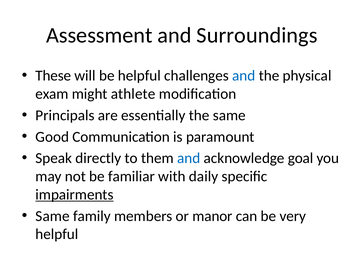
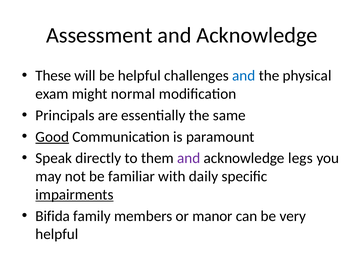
Assessment and Surroundings: Surroundings -> Acknowledge
athlete: athlete -> normal
Good underline: none -> present
and at (189, 158) colour: blue -> purple
goal: goal -> legs
Same at (53, 216): Same -> Bifida
